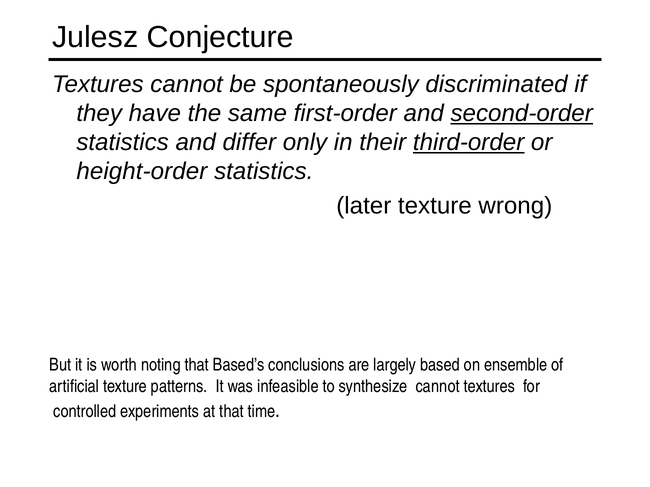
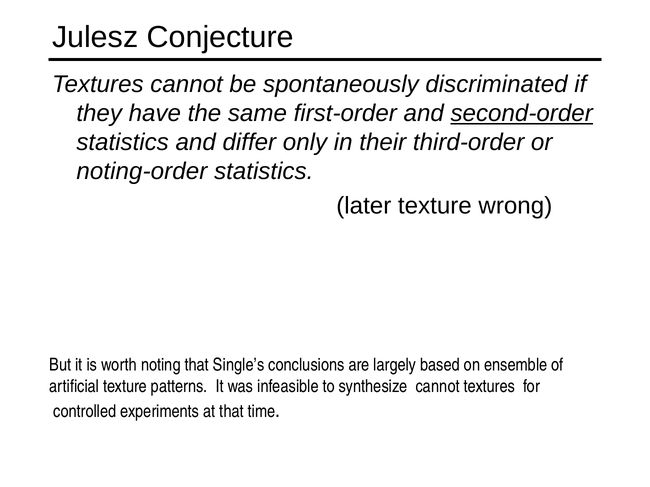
third-order underline: present -> none
height-order: height-order -> noting-order
Based’s: Based’s -> Single’s
